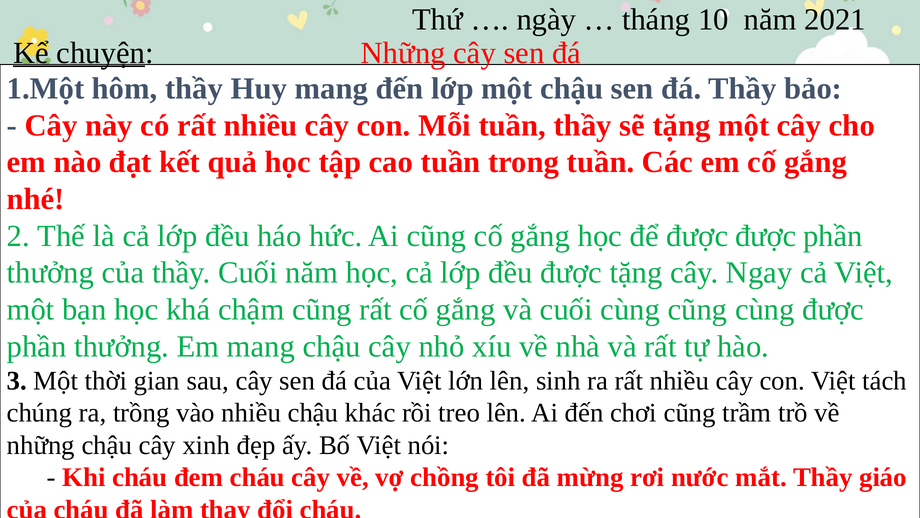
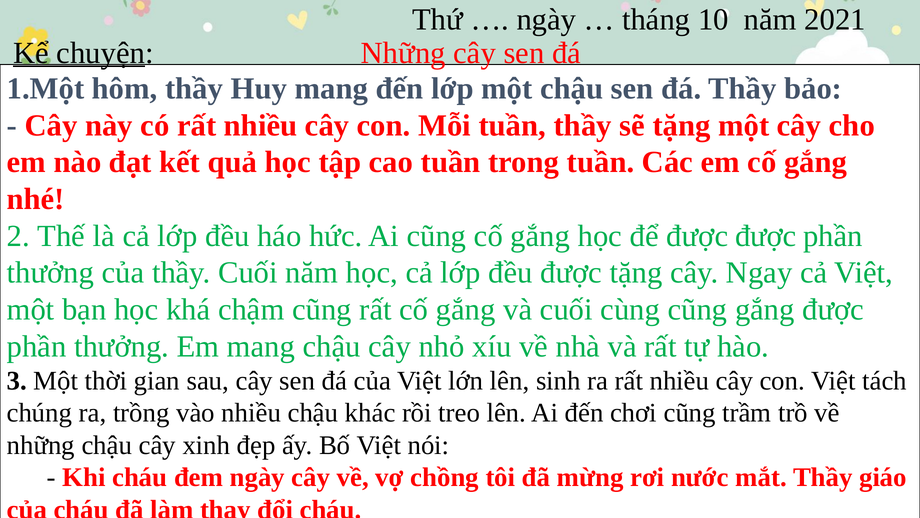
cũng cùng: cùng -> gắng
đem cháu: cháu -> ngày
